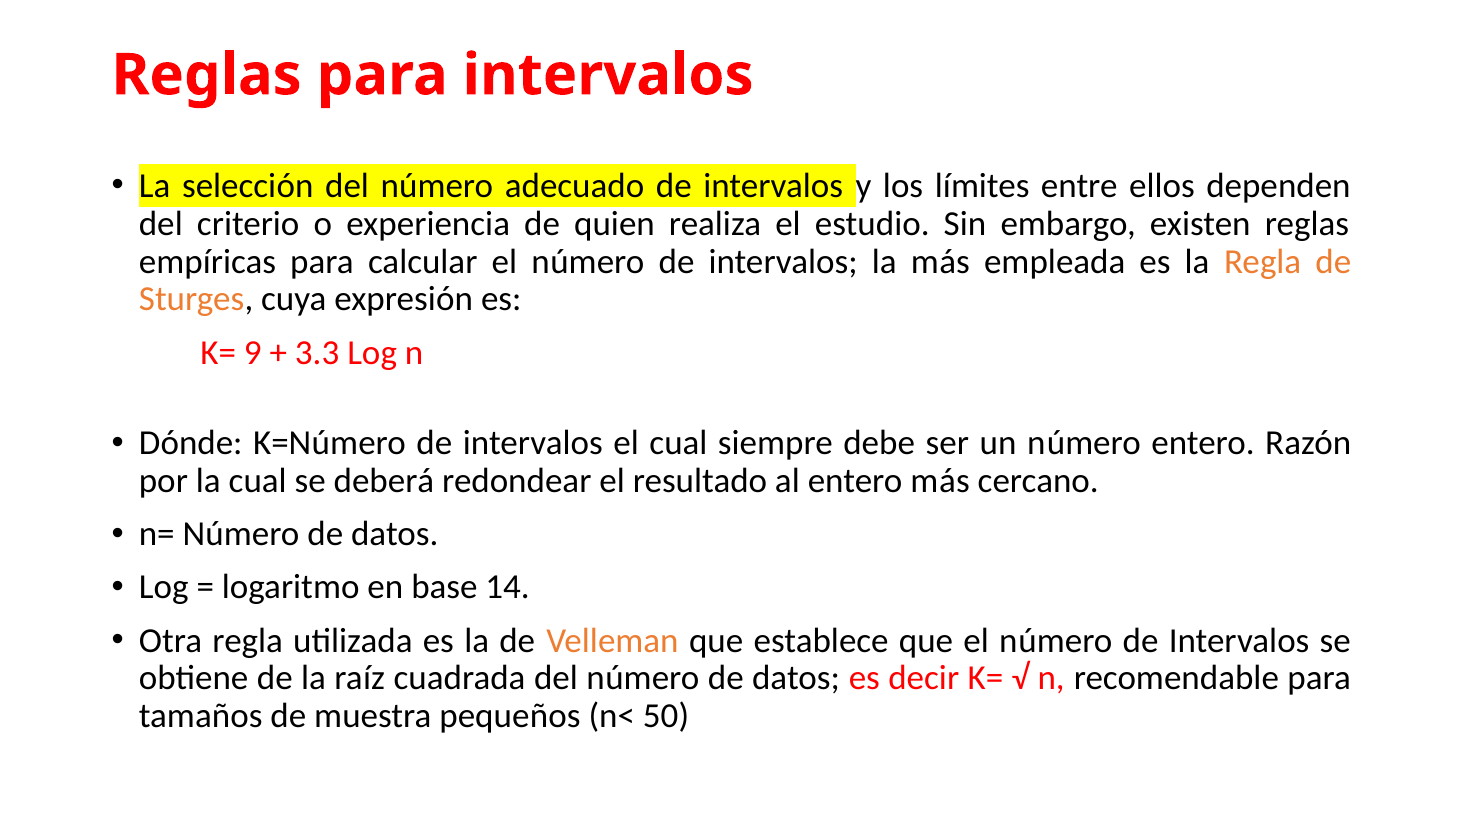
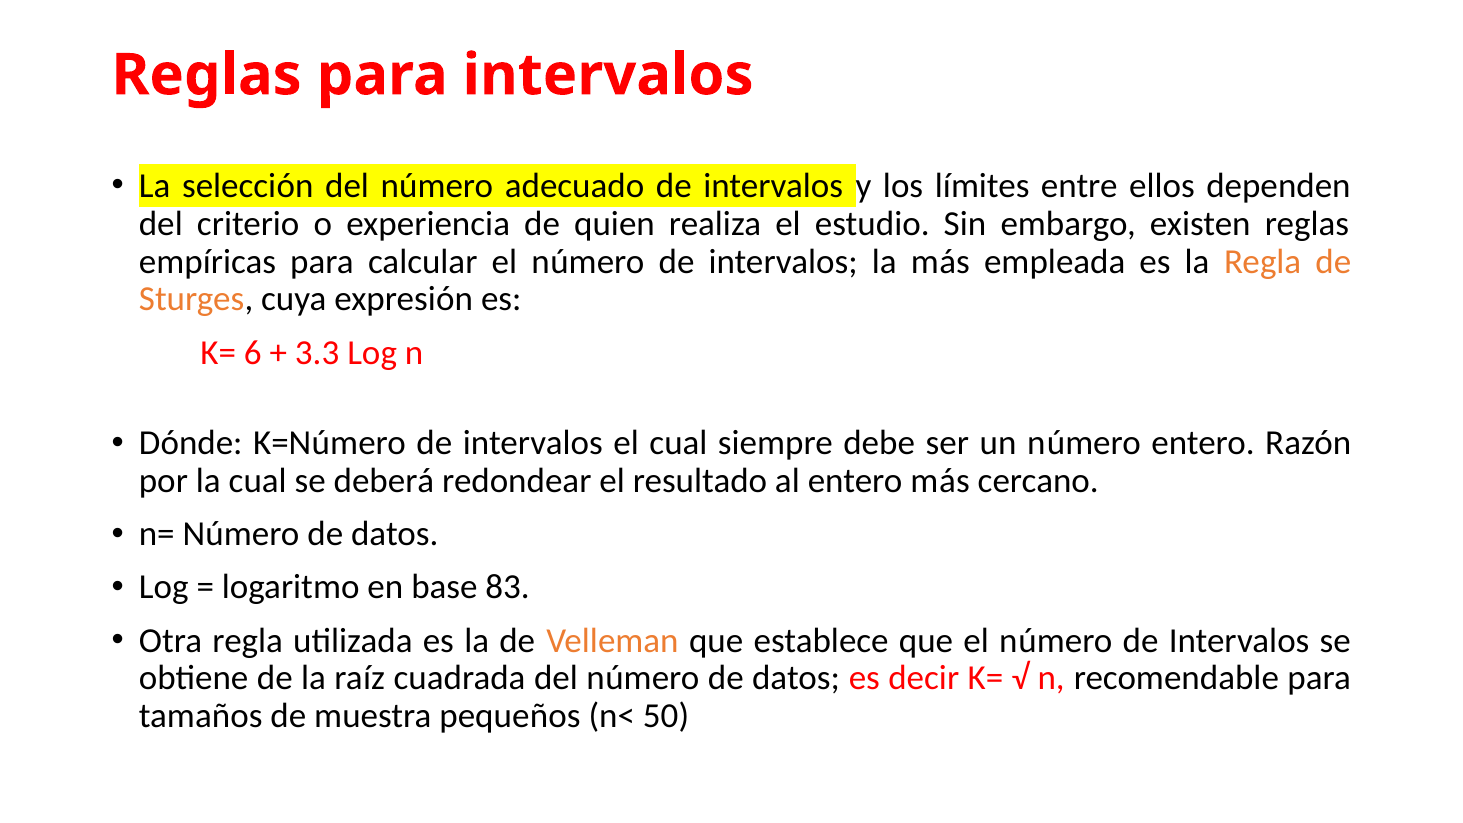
9: 9 -> 6
14: 14 -> 83
